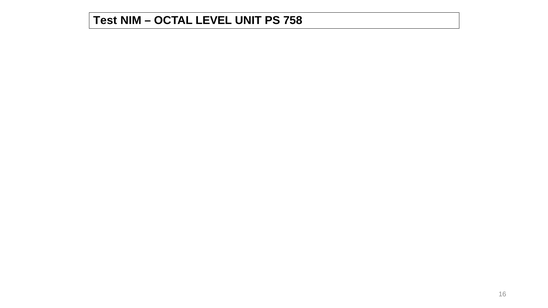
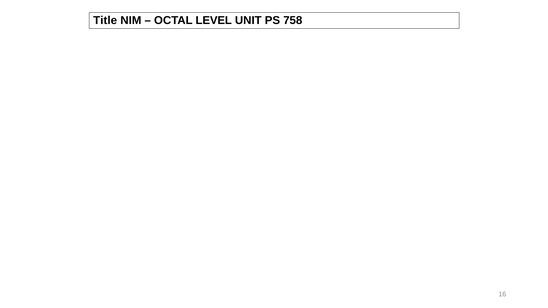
Test: Test -> Title
